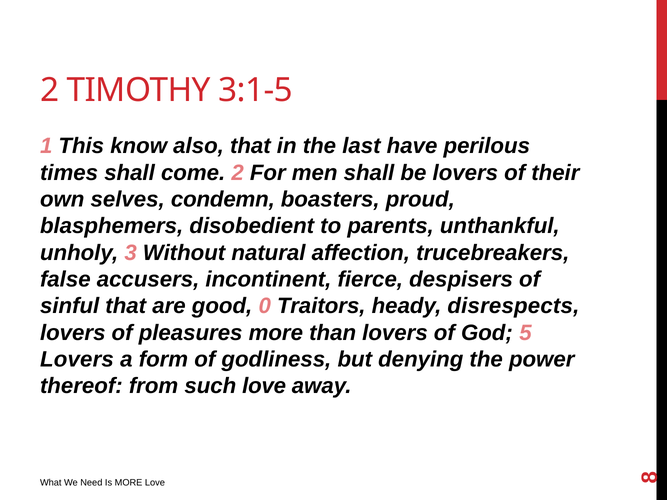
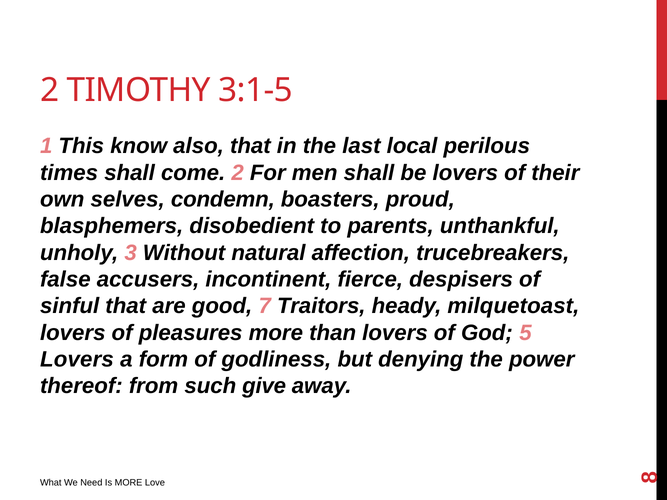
have: have -> local
0: 0 -> 7
disrespects: disrespects -> milquetoast
such love: love -> give
